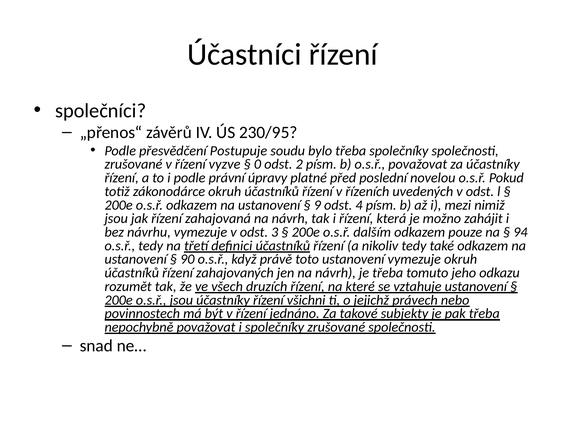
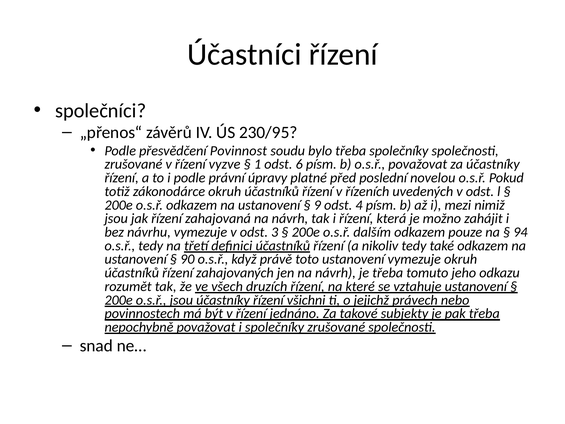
Postupuje: Postupuje -> Povinnost
0: 0 -> 1
2: 2 -> 6
